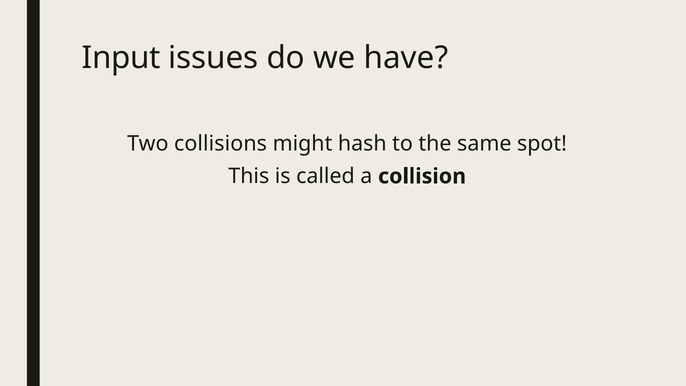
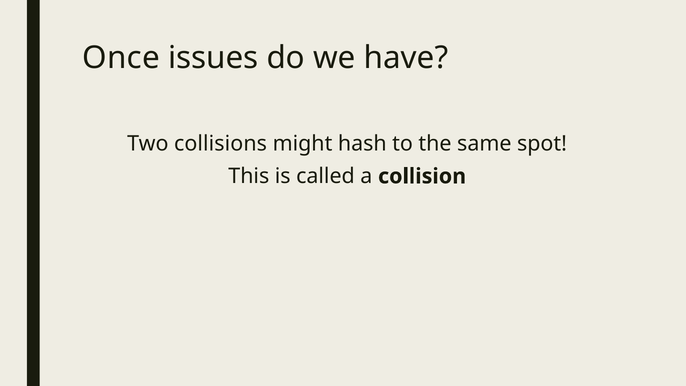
Input: Input -> Once
